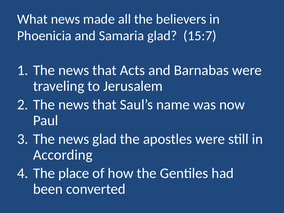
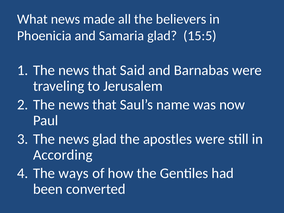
15:7: 15:7 -> 15:5
Acts: Acts -> Said
place: place -> ways
